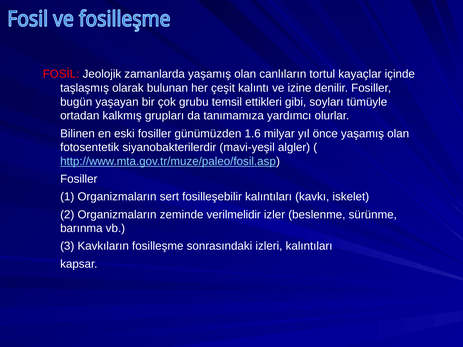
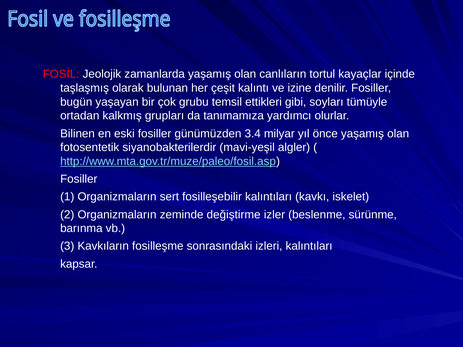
1.6: 1.6 -> 3.4
verilmelidir: verilmelidir -> değiştirme
